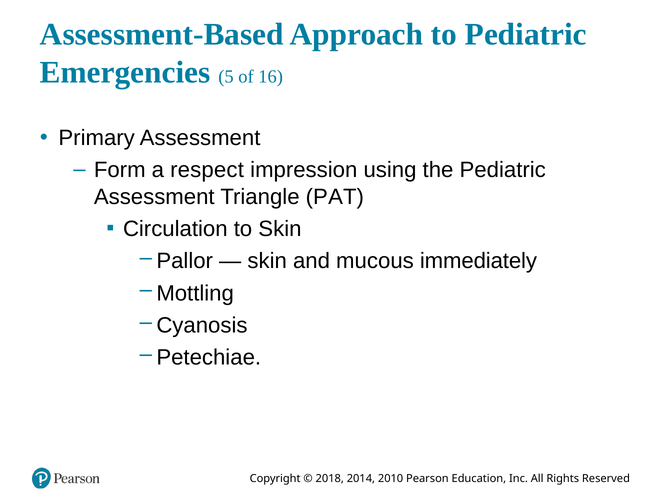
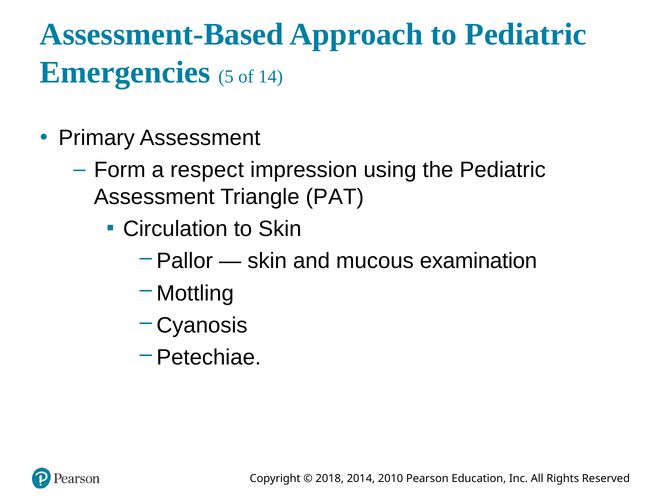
16: 16 -> 14
immediately: immediately -> examination
